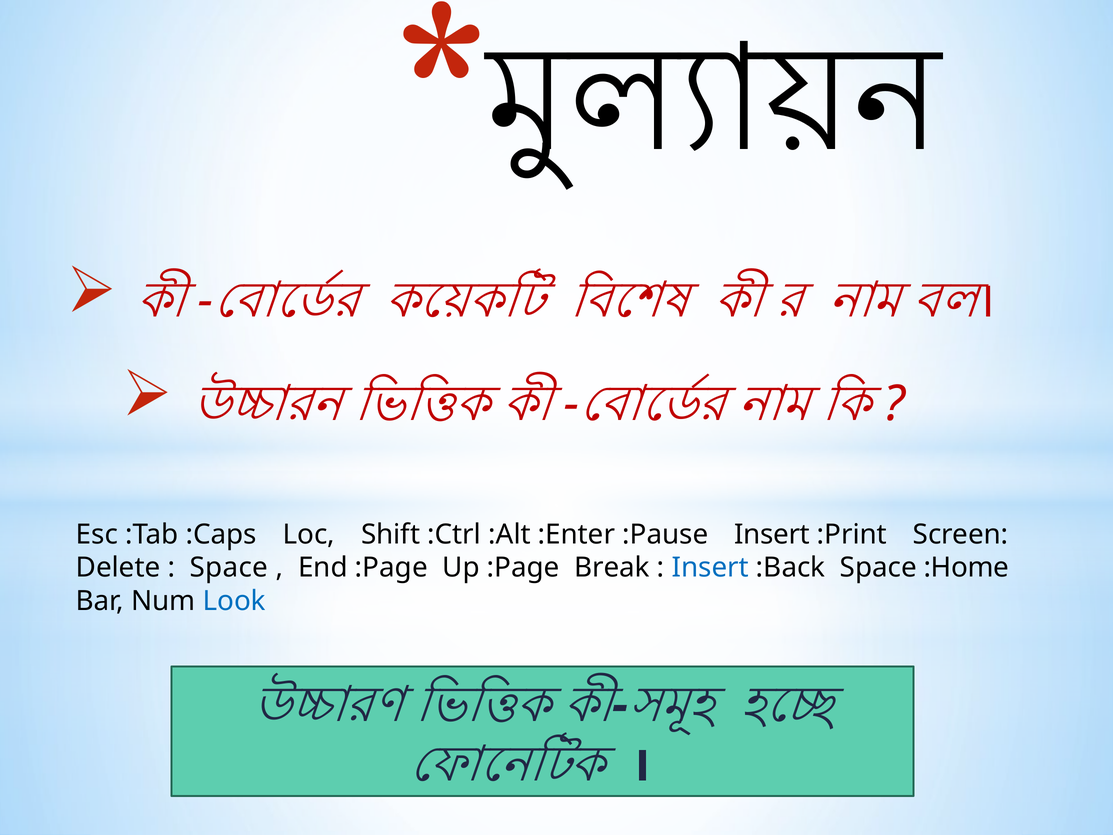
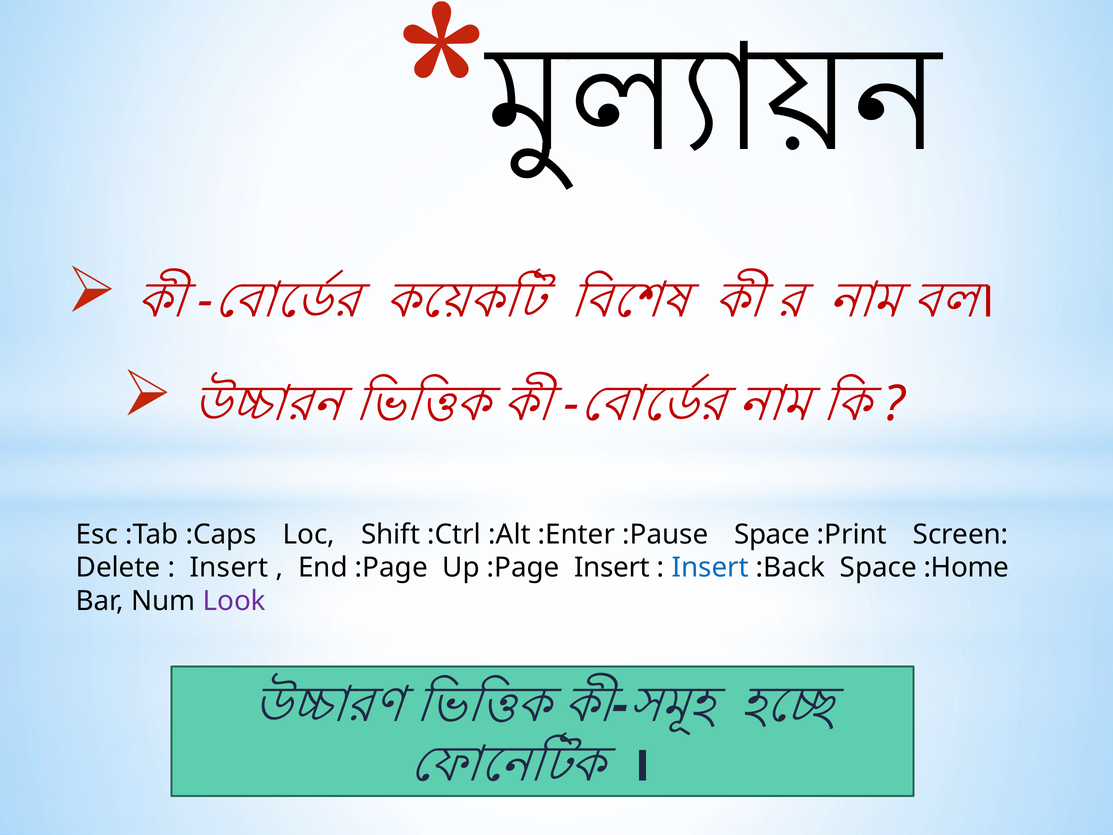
:Pause Insert: Insert -> Space
Space at (229, 568): Space -> Insert
:Page Break: Break -> Insert
Look colour: blue -> purple
